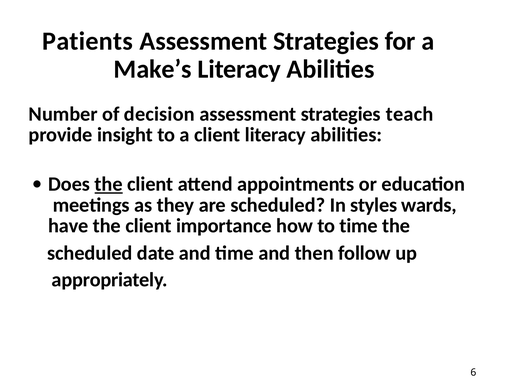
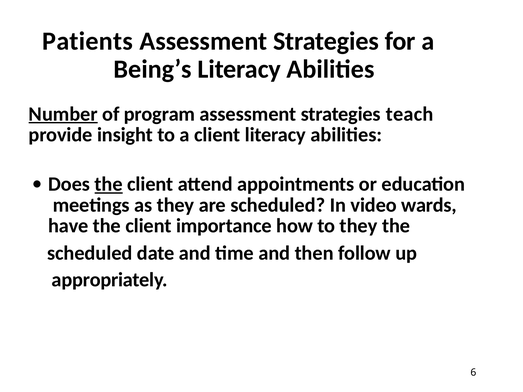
Make’s: Make’s -> Being’s
Number underline: none -> present
decision: decision -> program
styles: styles -> video
to time: time -> they
